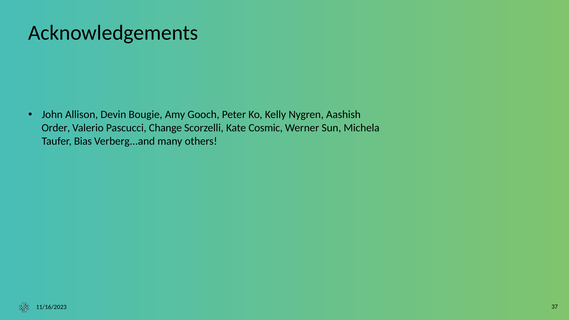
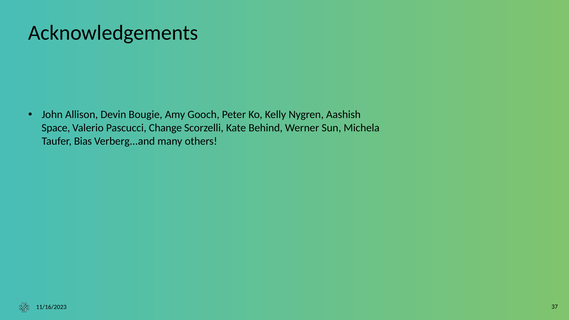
Order: Order -> Space
Cosmic: Cosmic -> Behind
